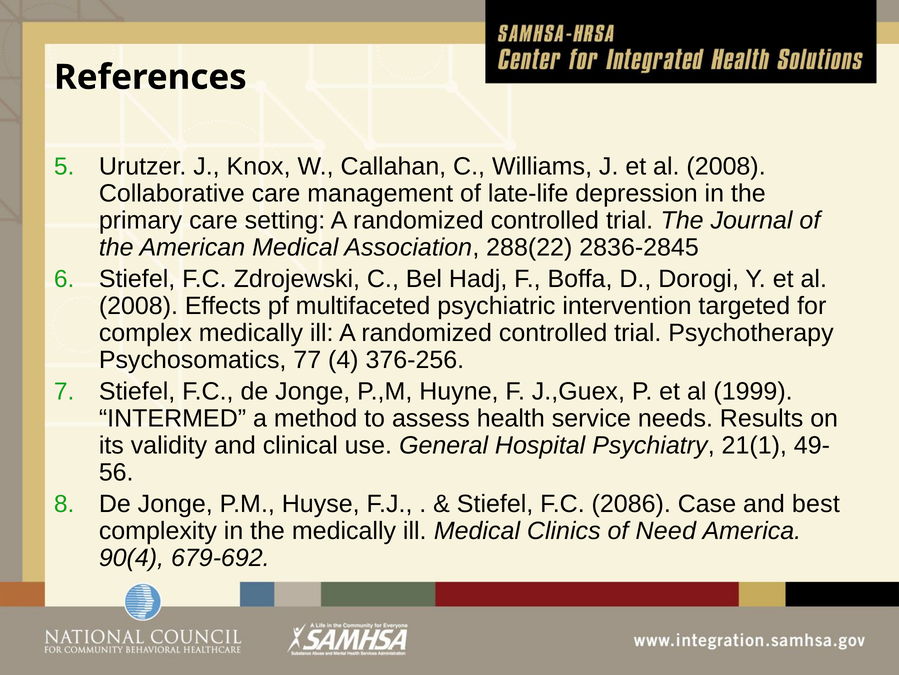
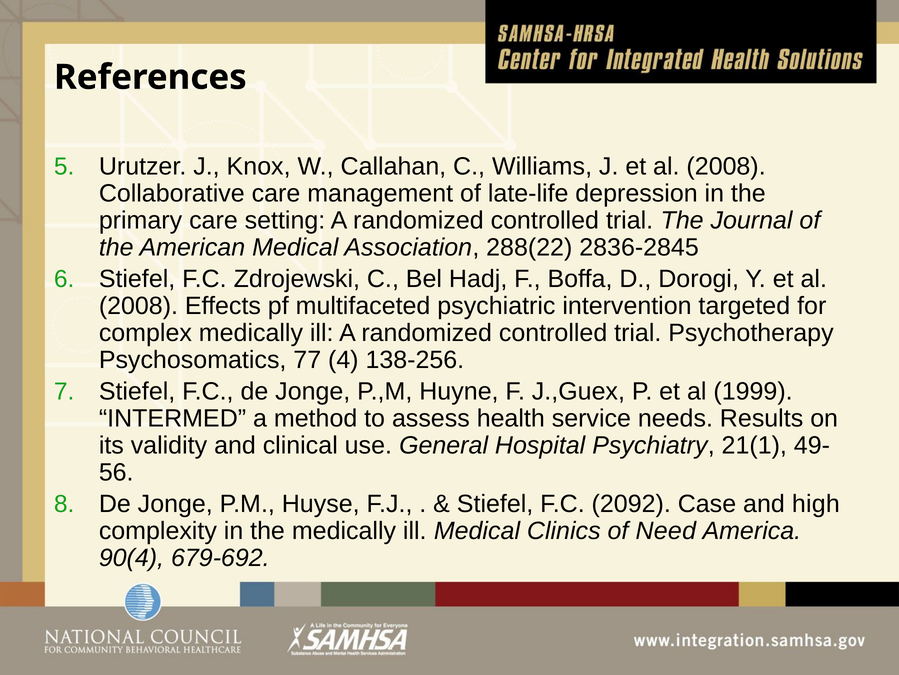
376-256: 376-256 -> 138-256
2086: 2086 -> 2092
best: best -> high
